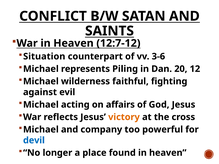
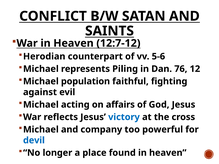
Situation: Situation -> Herodian
3-6: 3-6 -> 5-6
20: 20 -> 76
wilderness: wilderness -> population
victory colour: orange -> blue
